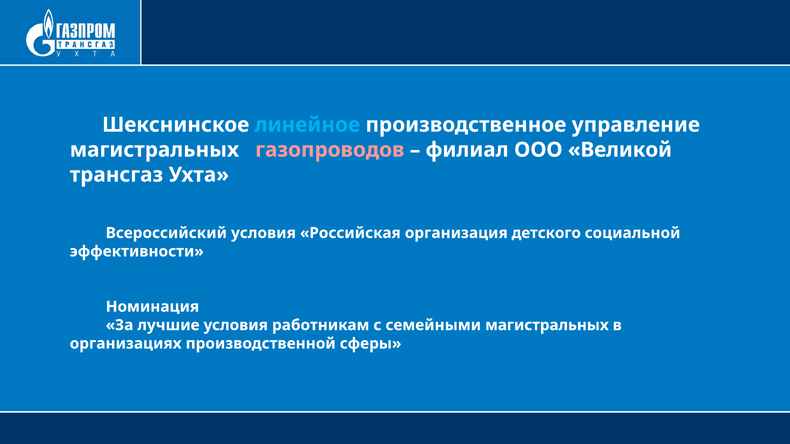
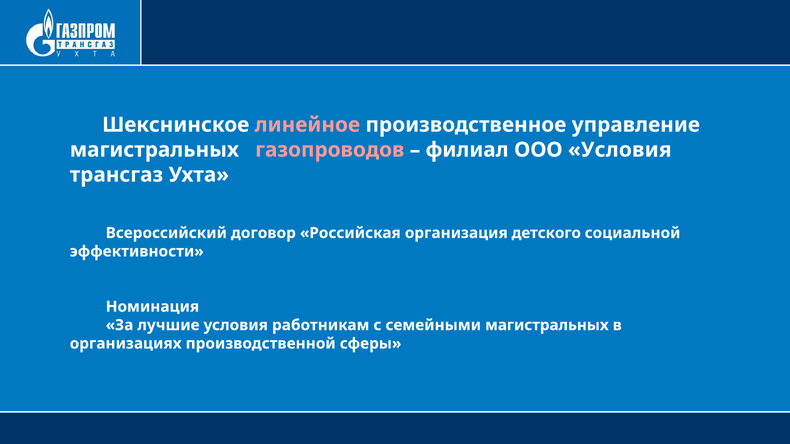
линейное colour: light blue -> pink
ООО Великой: Великой -> Условия
Всероссийский условия: условия -> договор
